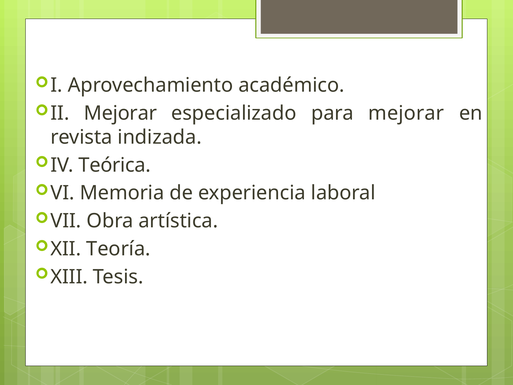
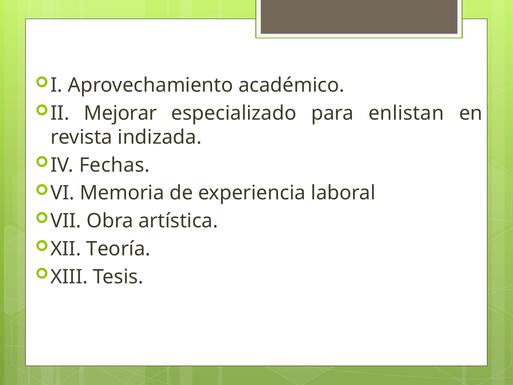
para mejorar: mejorar -> enlistan
Teórica: Teórica -> Fechas
